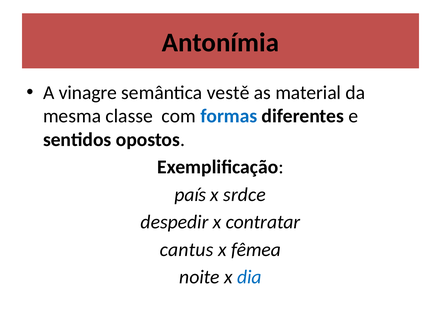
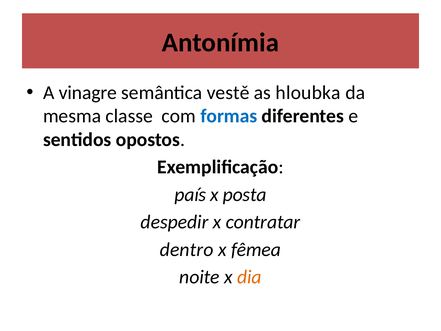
material: material -> hloubka
srdce: srdce -> posta
cantus: cantus -> dentro
dia colour: blue -> orange
